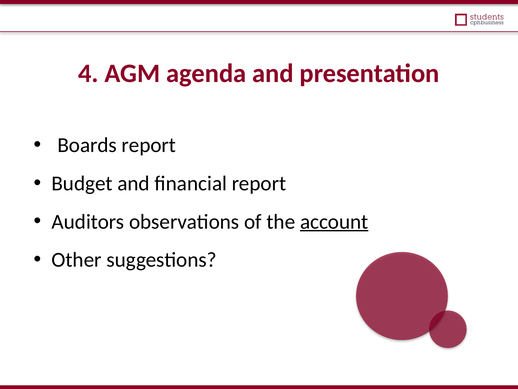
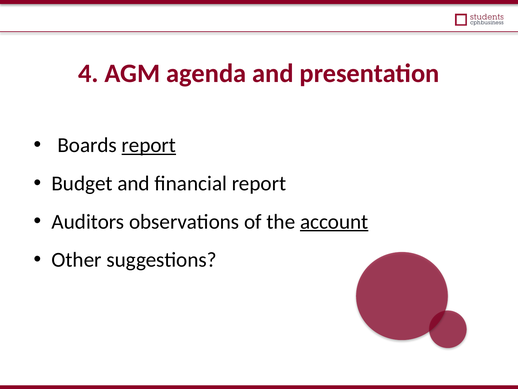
report at (149, 145) underline: none -> present
